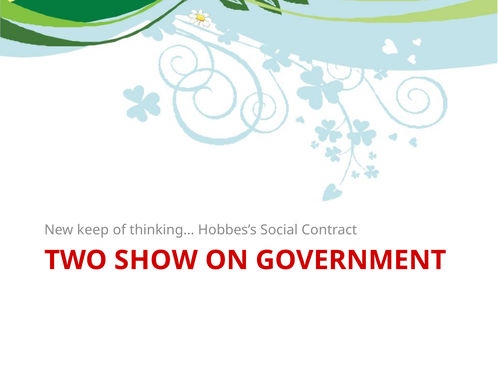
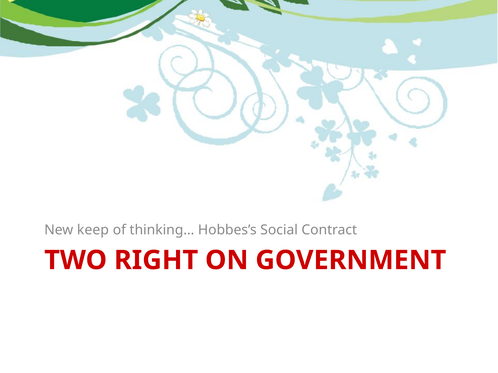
SHOW: SHOW -> RIGHT
